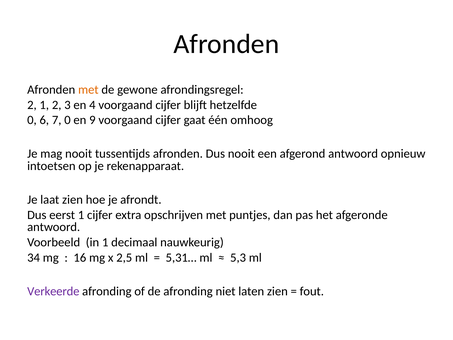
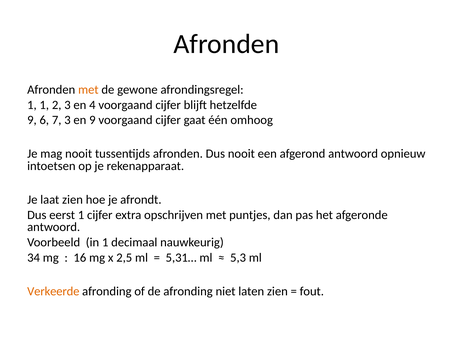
2 at (32, 105): 2 -> 1
0 at (32, 120): 0 -> 9
7 0: 0 -> 3
Verkeerde colour: purple -> orange
